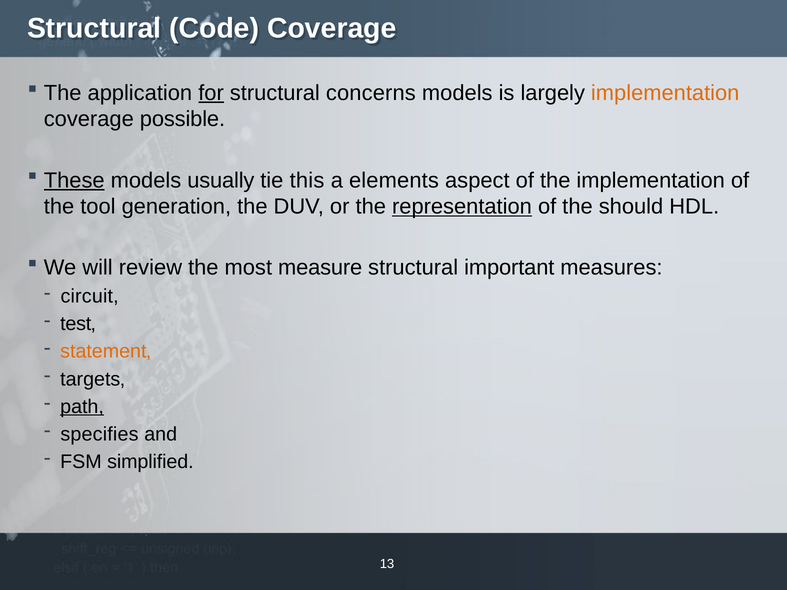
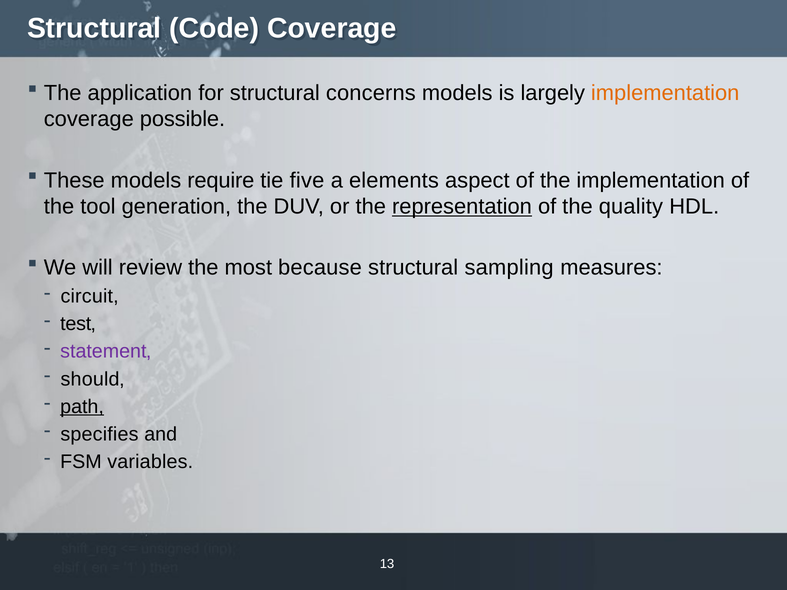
for underline: present -> none
These underline: present -> none
usually: usually -> require
this: this -> five
should: should -> quality
measure: measure -> because
important: important -> sampling
statement‚ colour: orange -> purple
targets‚: targets‚ -> should‚
simplified: simplified -> variables
